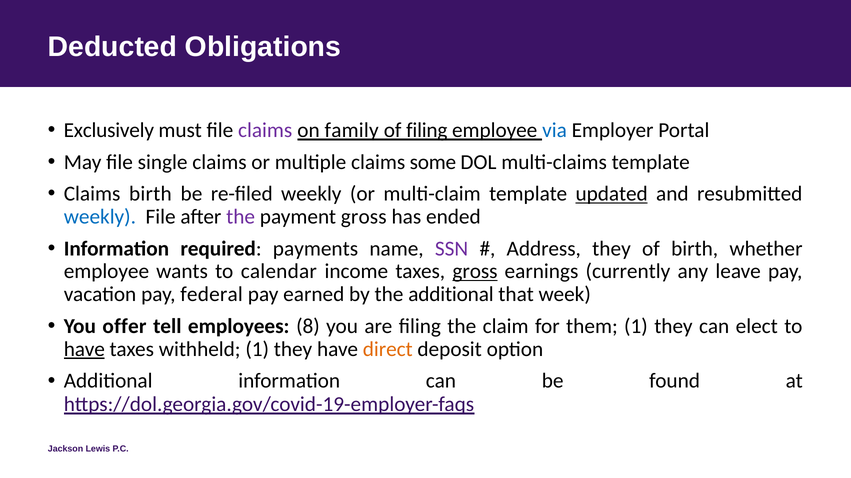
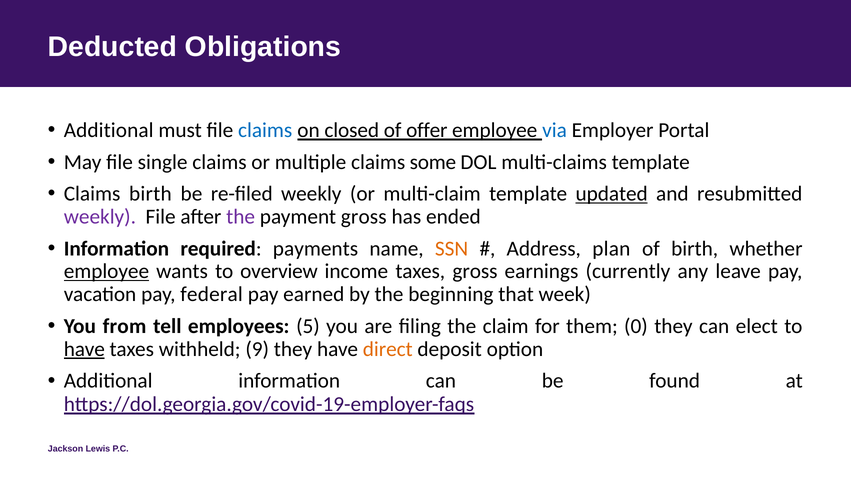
Exclusively at (109, 130): Exclusively -> Additional
claims at (265, 130) colour: purple -> blue
family: family -> closed
of filing: filing -> offer
weekly at (100, 217) colour: blue -> purple
SSN colour: purple -> orange
Address they: they -> plan
employee at (106, 272) underline: none -> present
calendar: calendar -> overview
gross at (475, 272) underline: present -> none
the additional: additional -> beginning
offer: offer -> from
8: 8 -> 5
them 1: 1 -> 0
withheld 1: 1 -> 9
